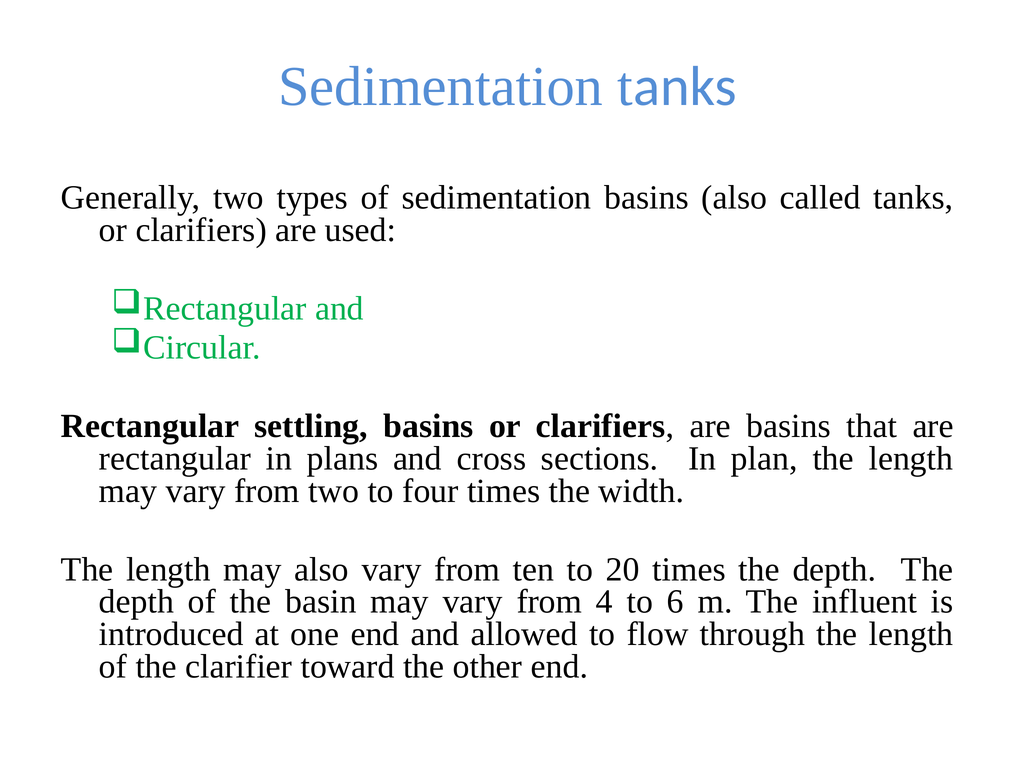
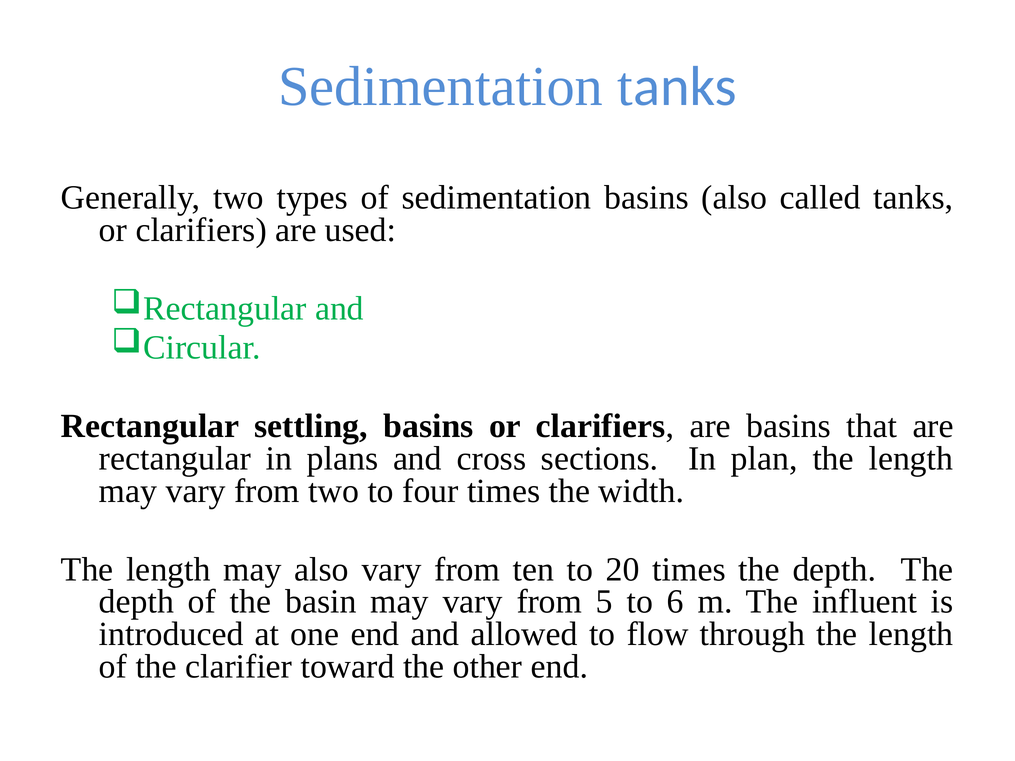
4: 4 -> 5
